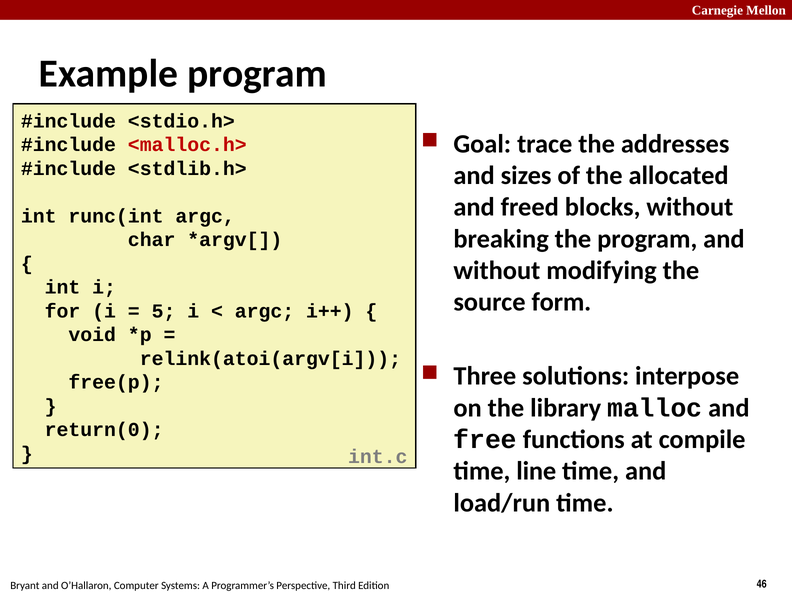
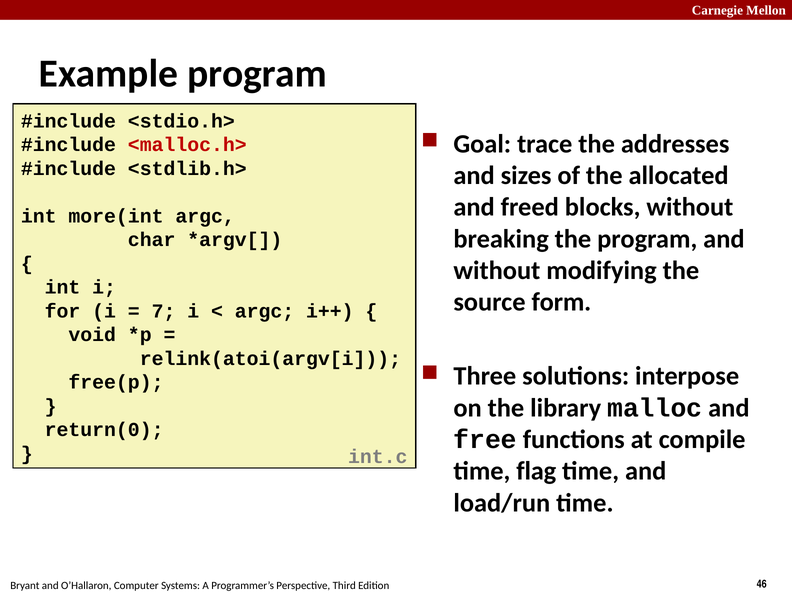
runc(int: runc(int -> more(int
5: 5 -> 7
line: line -> flag
